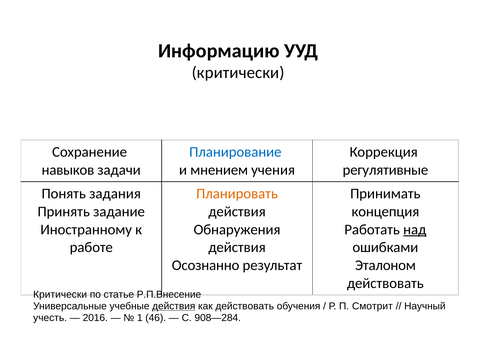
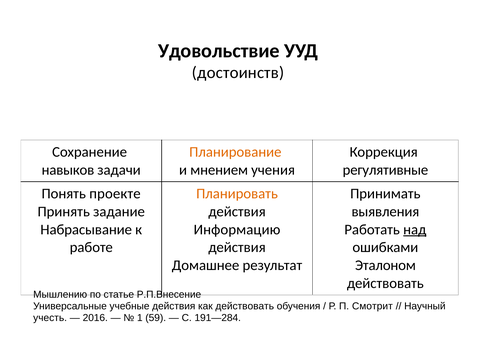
Информацию: Информацию -> Удовольствие
критически at (238, 73): критически -> достоинств
Планирование colour: blue -> orange
задания: задания -> проекте
концепция: концепция -> выявления
Иностранному: Иностранному -> Набрасывание
Обнаружения: Обнаружения -> Информацию
Осознанно: Осознанно -> Домашнее
Критически at (60, 295): Критически -> Мышлению
действия at (174, 306) underline: present -> none
46: 46 -> 59
908—284: 908—284 -> 191—284
